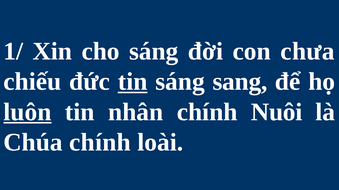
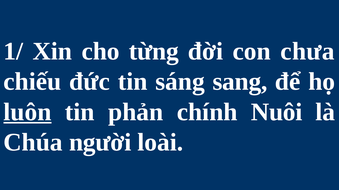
cho sáng: sáng -> từng
tin at (133, 82) underline: present -> none
nhân: nhân -> phản
Chúa chính: chính -> người
